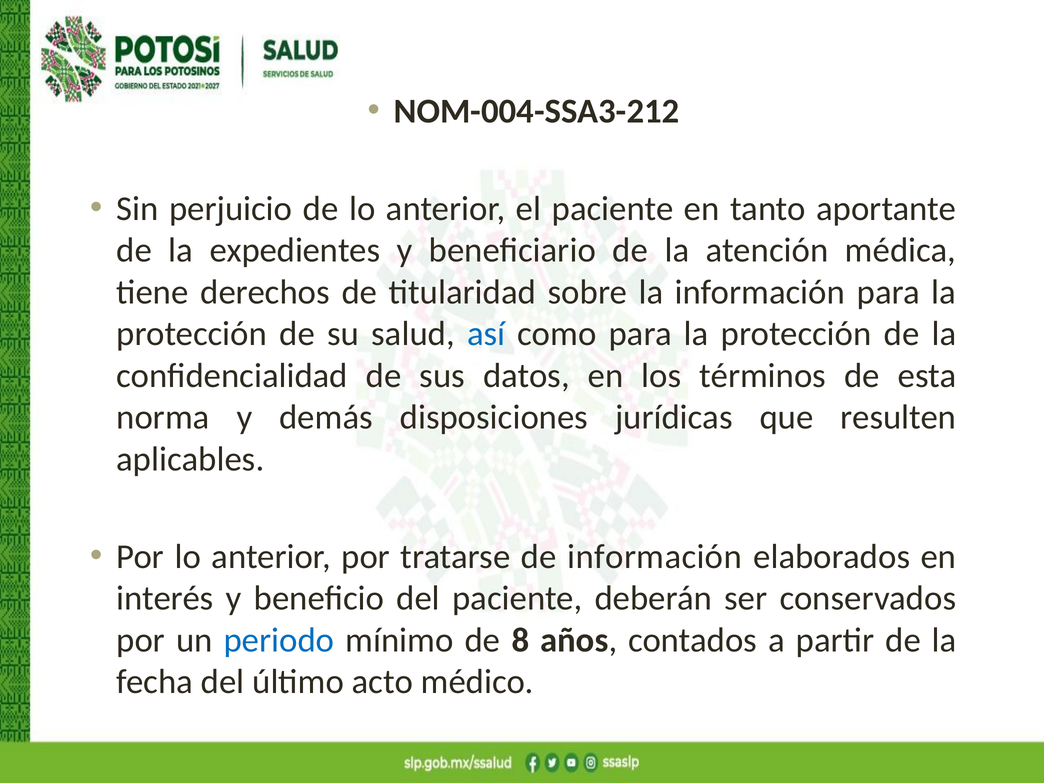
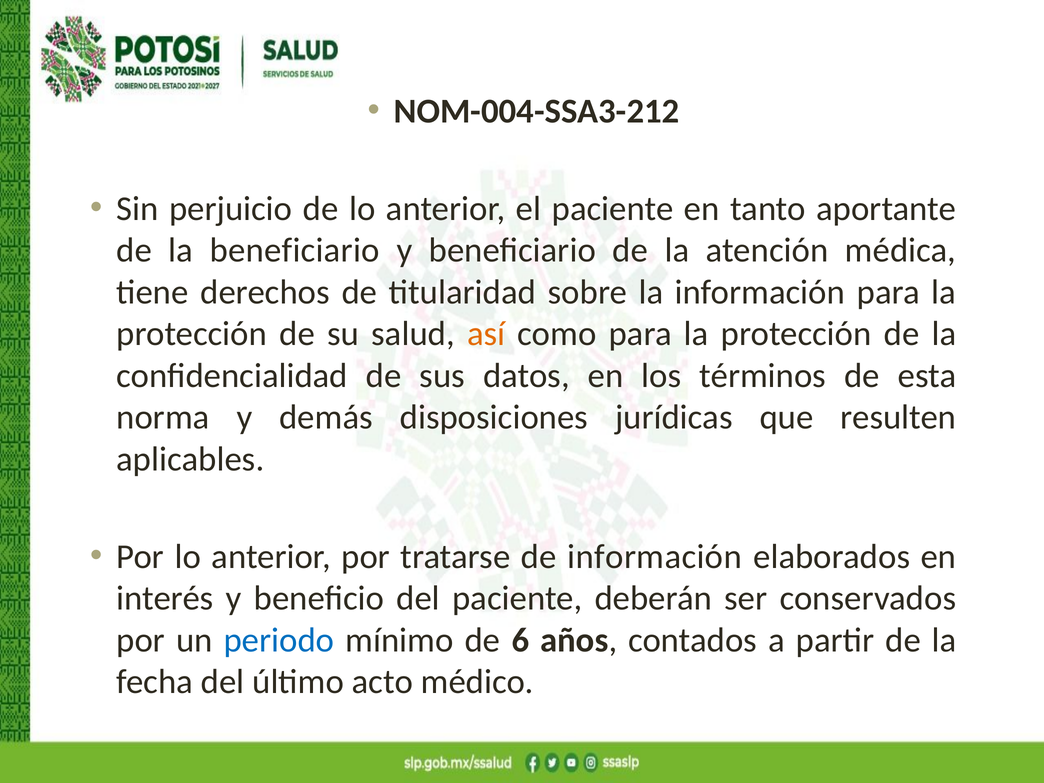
la expedientes: expedientes -> beneficiario
así colour: blue -> orange
8: 8 -> 6
